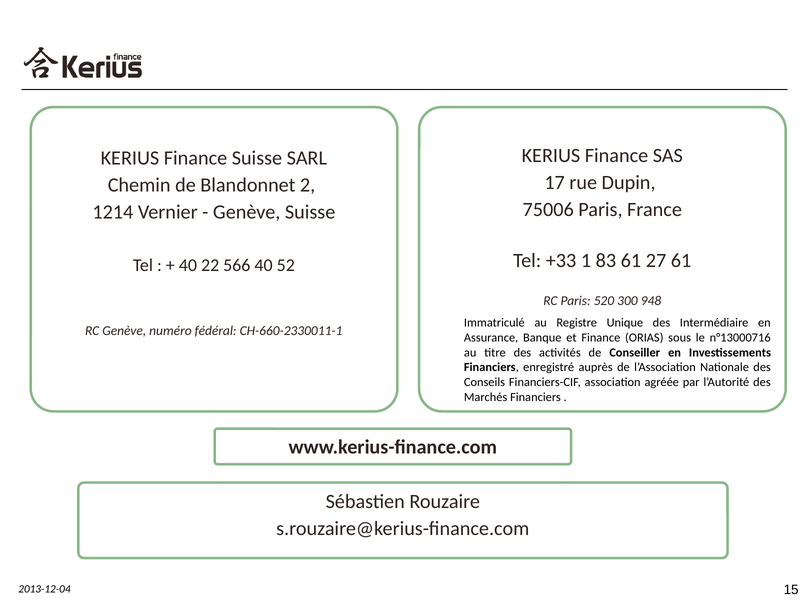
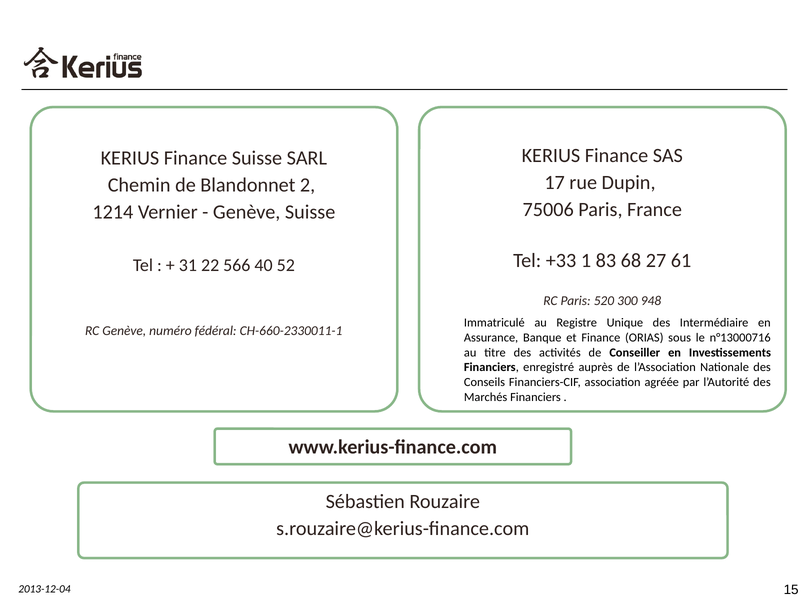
83 61: 61 -> 68
40 at (188, 265): 40 -> 31
